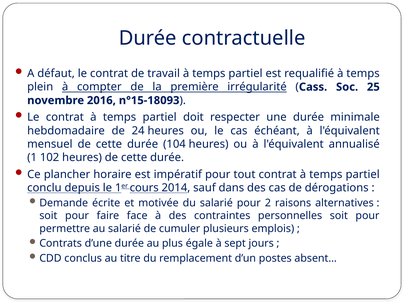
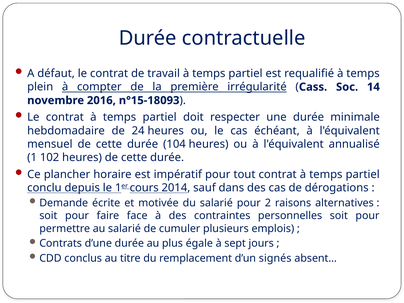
25: 25 -> 14
postes: postes -> signés
